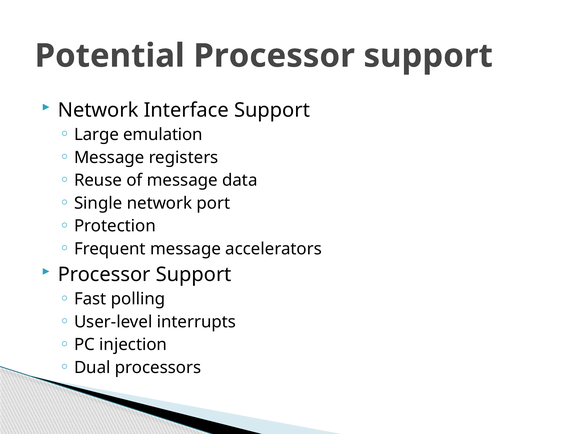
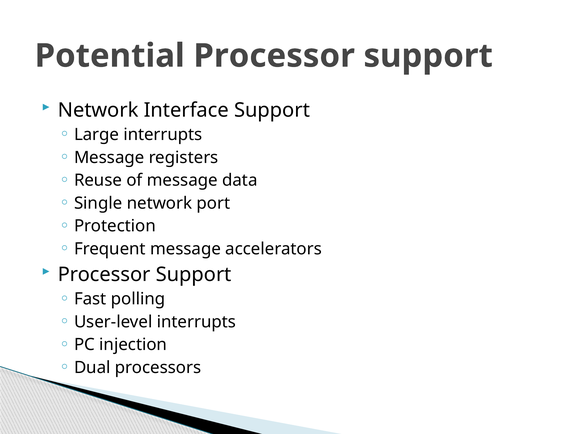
Large emulation: emulation -> interrupts
